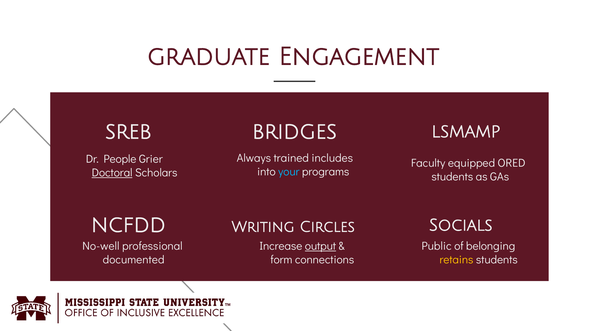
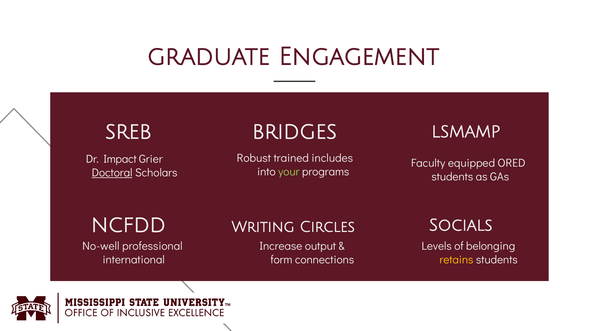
Always: Always -> Robust
People: People -> Impact
your colour: light blue -> light green
output underline: present -> none
Public: Public -> Levels
documented: documented -> international
